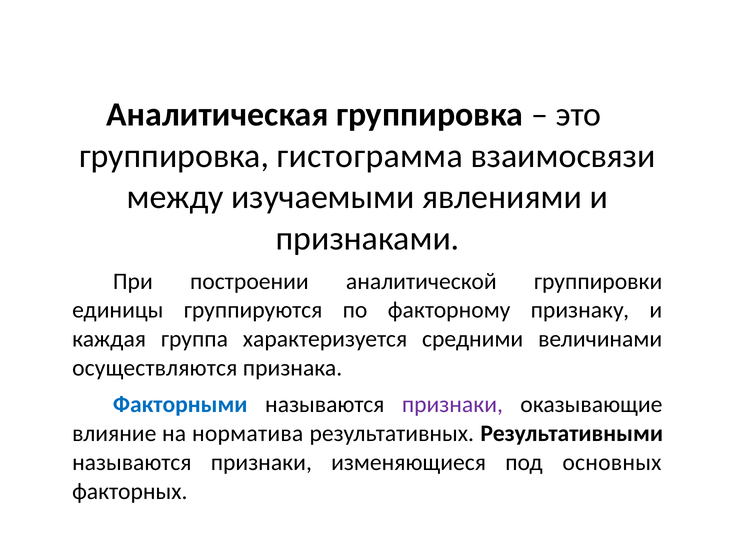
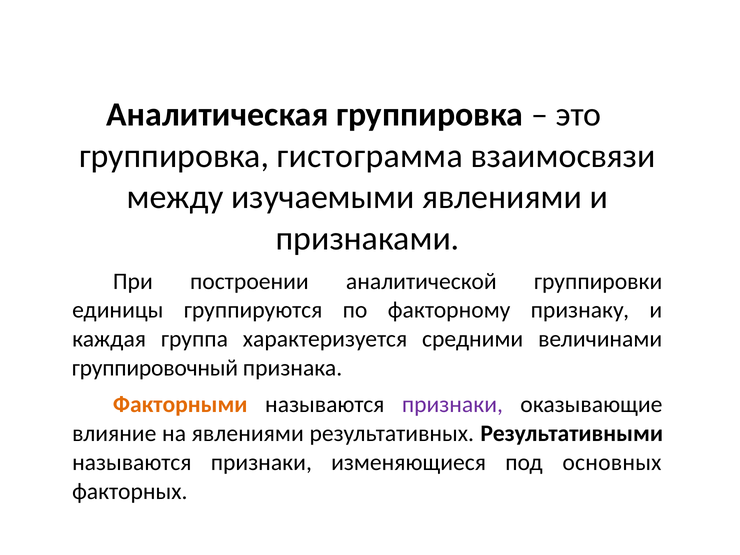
осуществляются: осуществляются -> группировочный
Факторными colour: blue -> orange
на норматива: норматива -> явлениями
